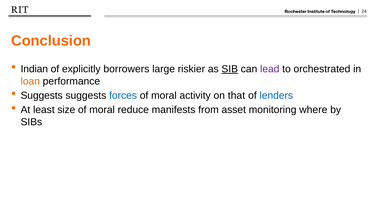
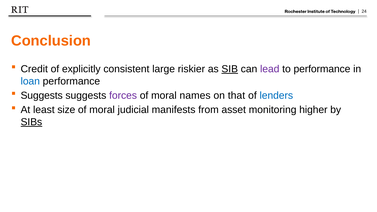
Indian: Indian -> Credit
borrowers: borrowers -> consistent
to orchestrated: orchestrated -> performance
loan colour: orange -> blue
forces colour: blue -> purple
activity: activity -> names
reduce: reduce -> judicial
where: where -> higher
SIBs underline: none -> present
